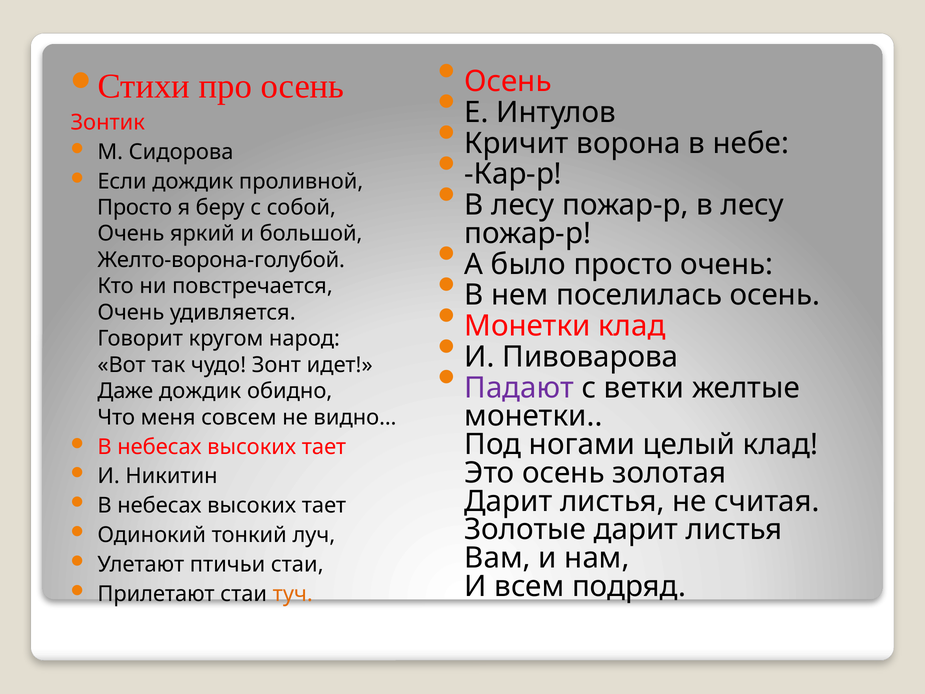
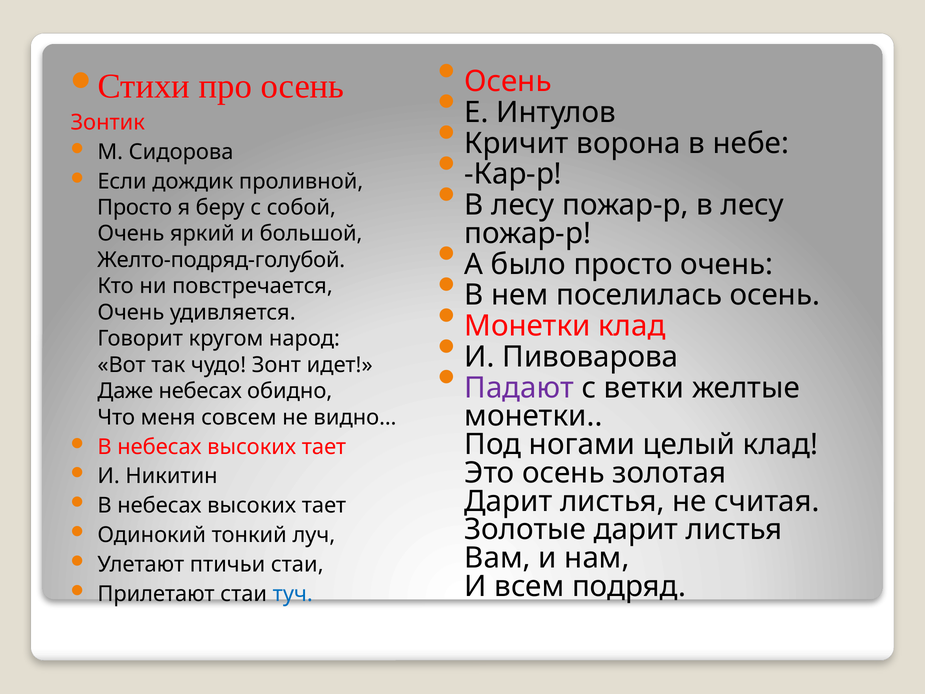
Желто-ворона-голубой: Желто-ворона-голубой -> Желто-подряд-голубой
Даже дождик: дождик -> небесах
туч colour: orange -> blue
